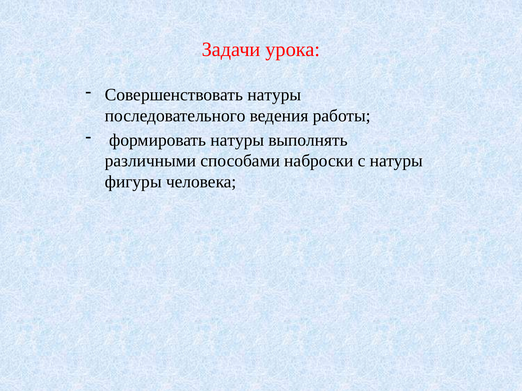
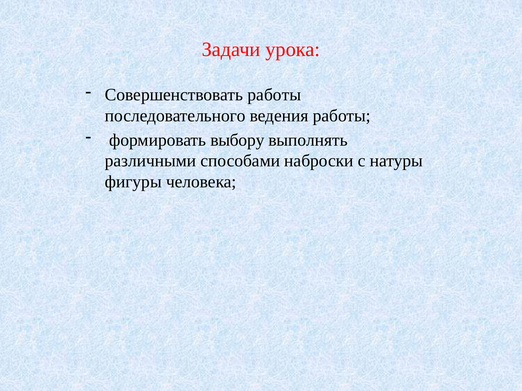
Совершенствовать натуры: натуры -> работы
формировать натуры: натуры -> выбору
